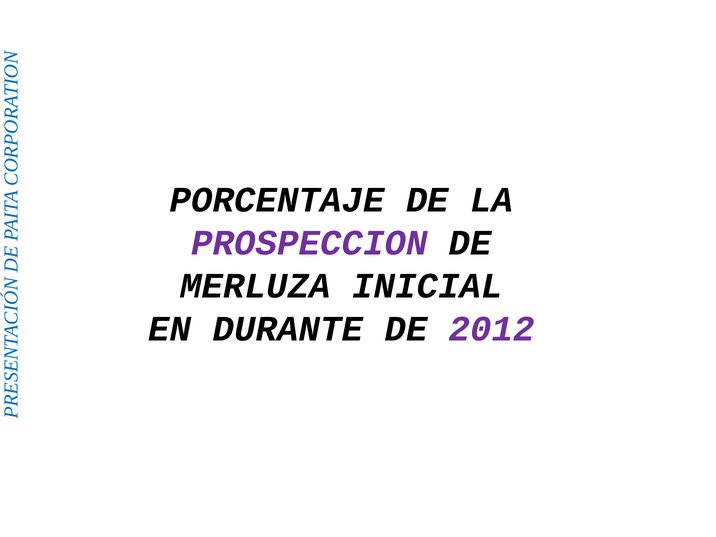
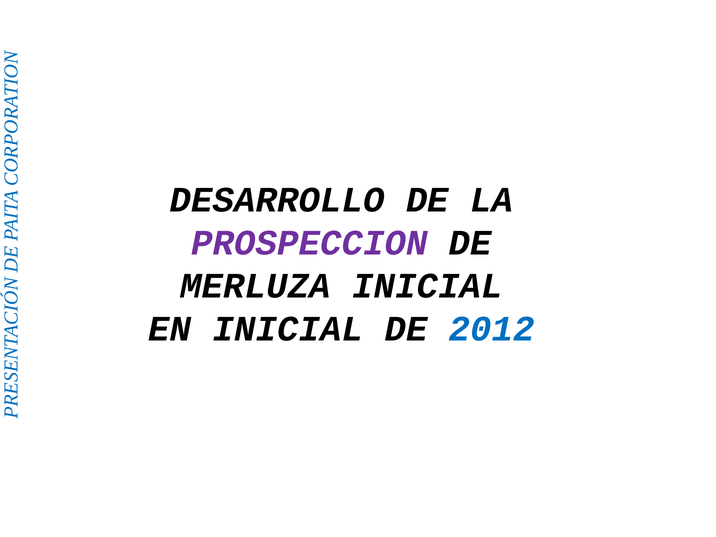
PORCENTAJE: PORCENTAJE -> DESARROLLO
EN DURANTE: DURANTE -> INICIAL
2012 colour: purple -> blue
